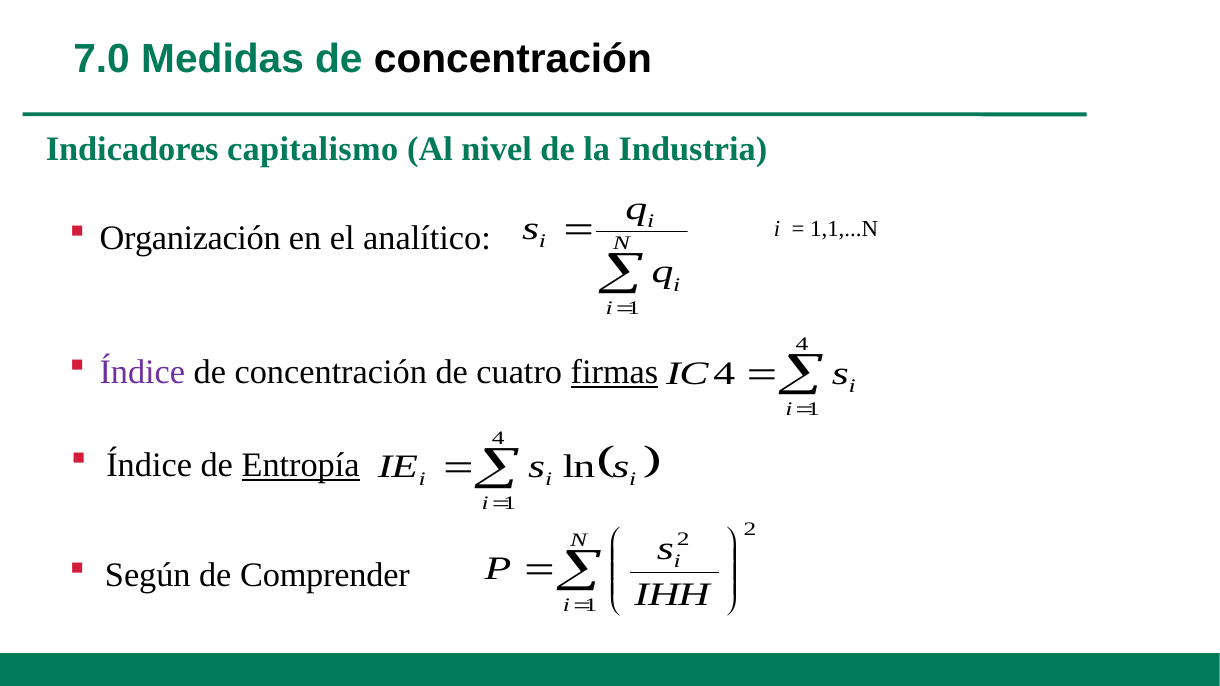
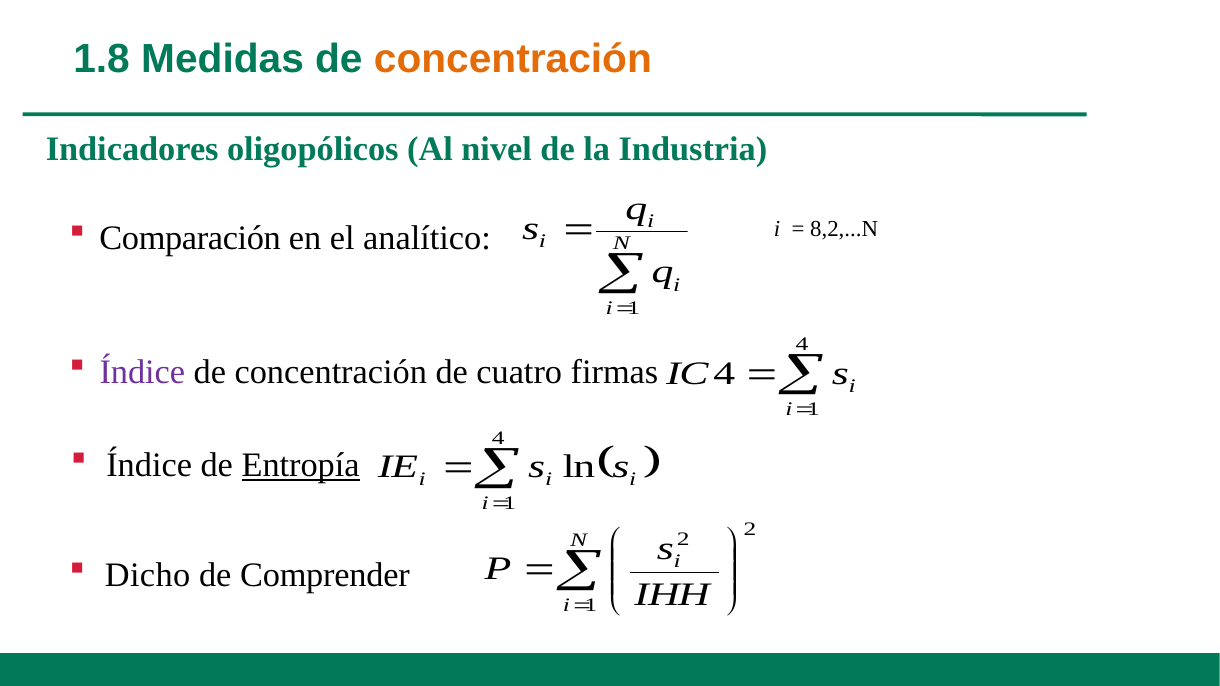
7.0: 7.0 -> 1.8
concentración at (513, 59) colour: black -> orange
capitalismo: capitalismo -> oligopólicos
1,1,...N: 1,1,...N -> 8,2,...N
Organización: Organización -> Comparación
firmas underline: present -> none
Según: Según -> Dicho
